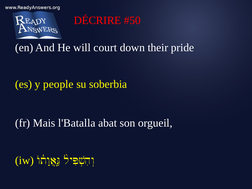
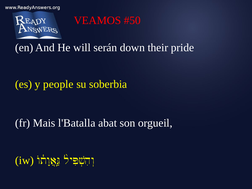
DÉCRIRE: DÉCRIRE -> VEAMOS
court: court -> serán
